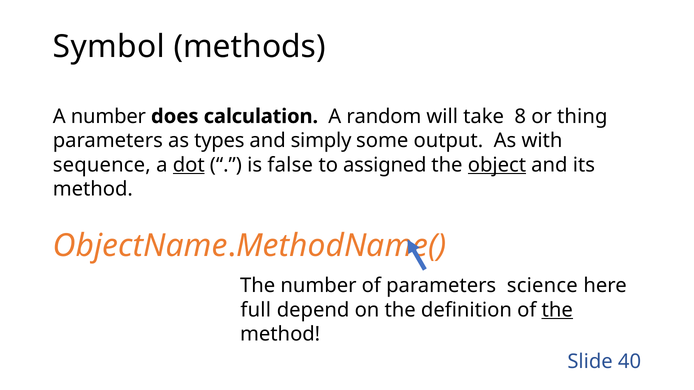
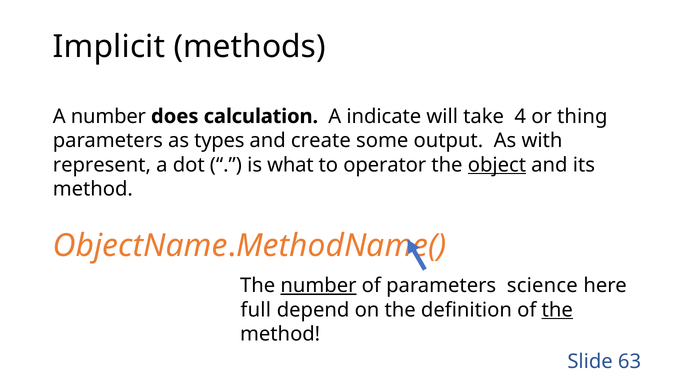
Symbol: Symbol -> Implicit
random: random -> indicate
8: 8 -> 4
simply: simply -> create
sequence: sequence -> represent
dot underline: present -> none
false: false -> what
assigned: assigned -> operator
number at (318, 286) underline: none -> present
40: 40 -> 63
